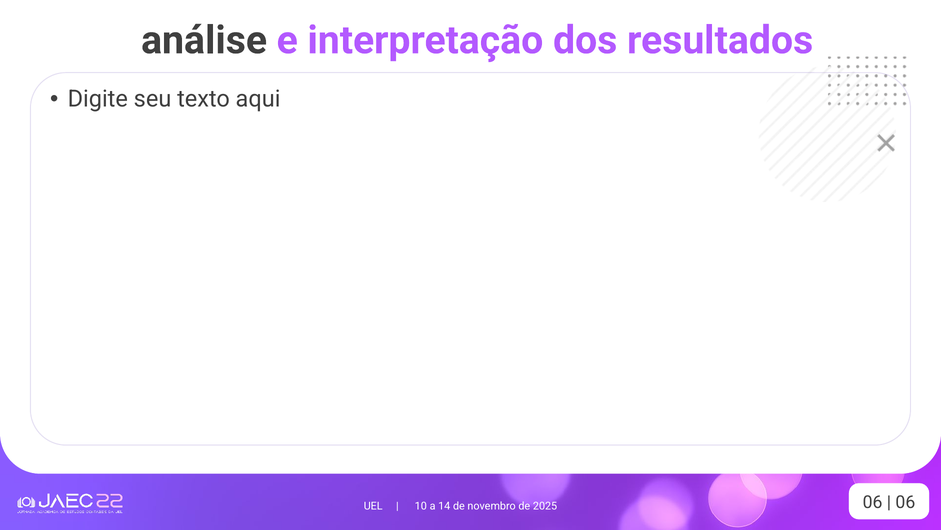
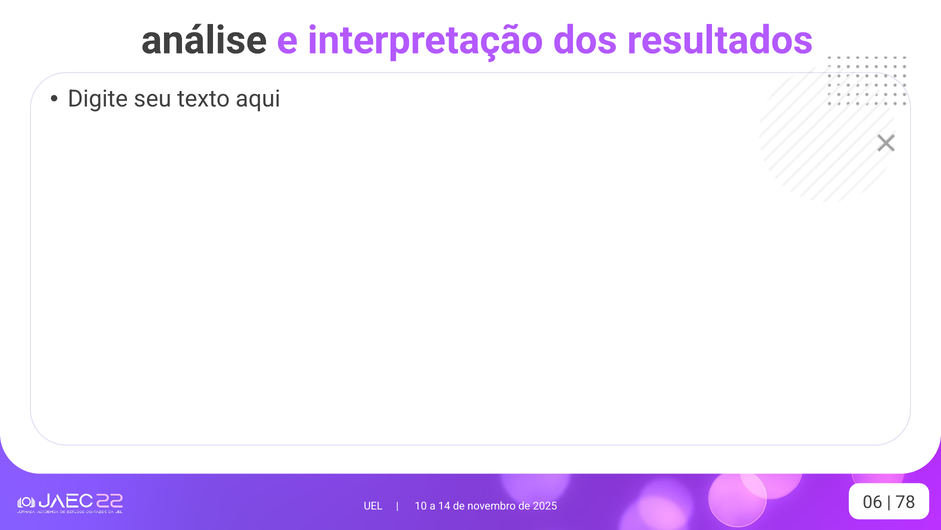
06 at (905, 502): 06 -> 78
